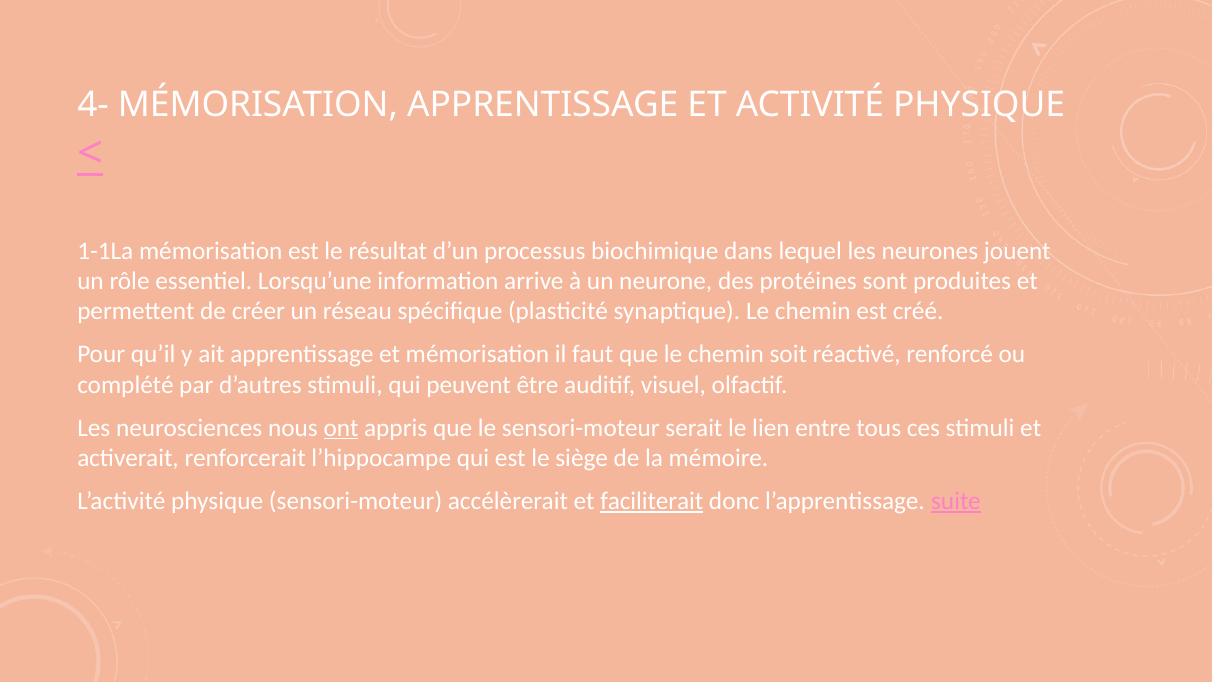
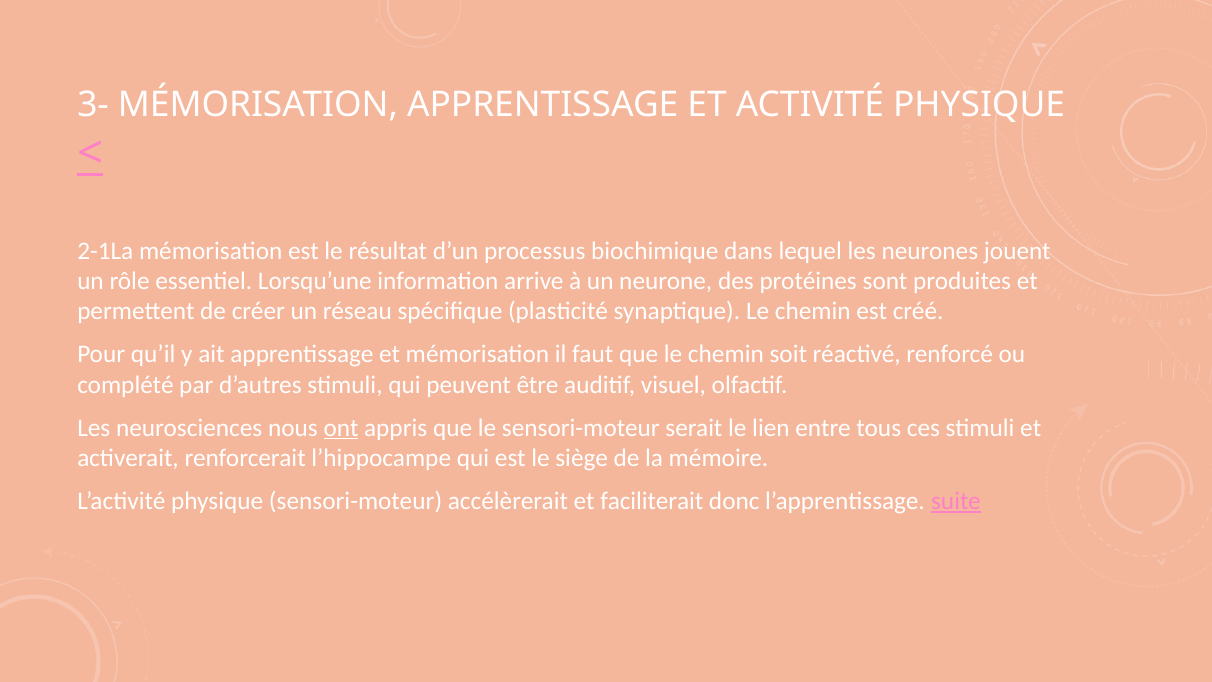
4-: 4- -> 3-
1-1La: 1-1La -> 2-1La
faciliterait underline: present -> none
